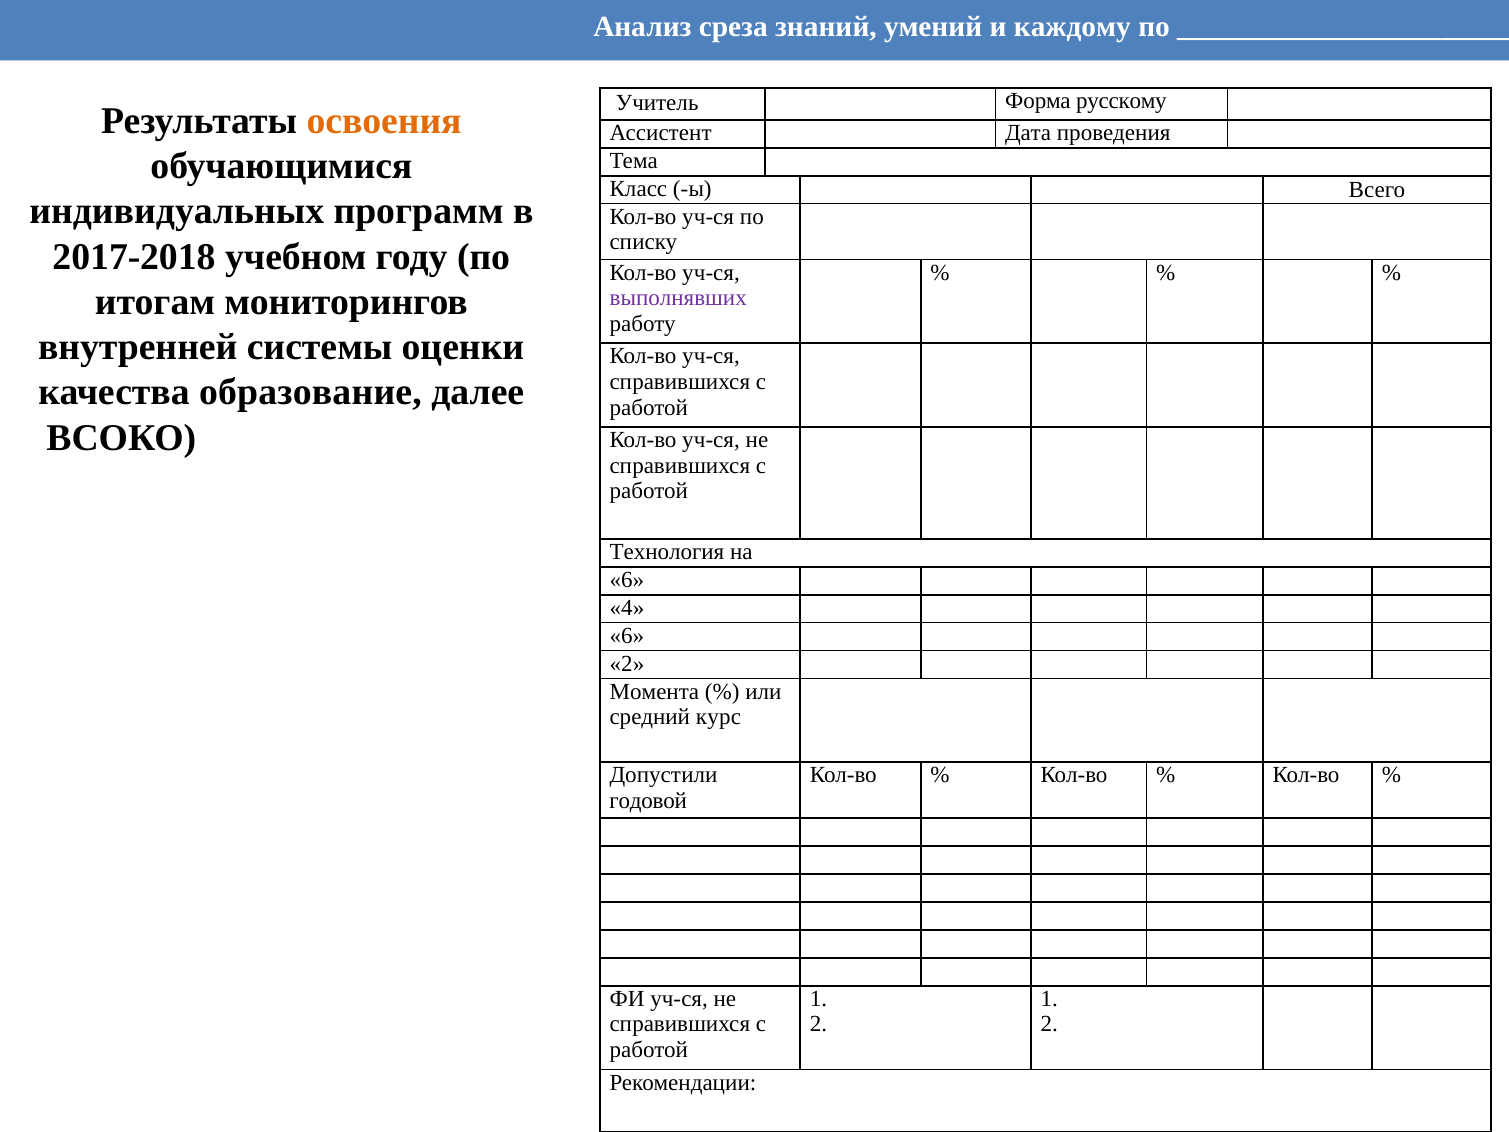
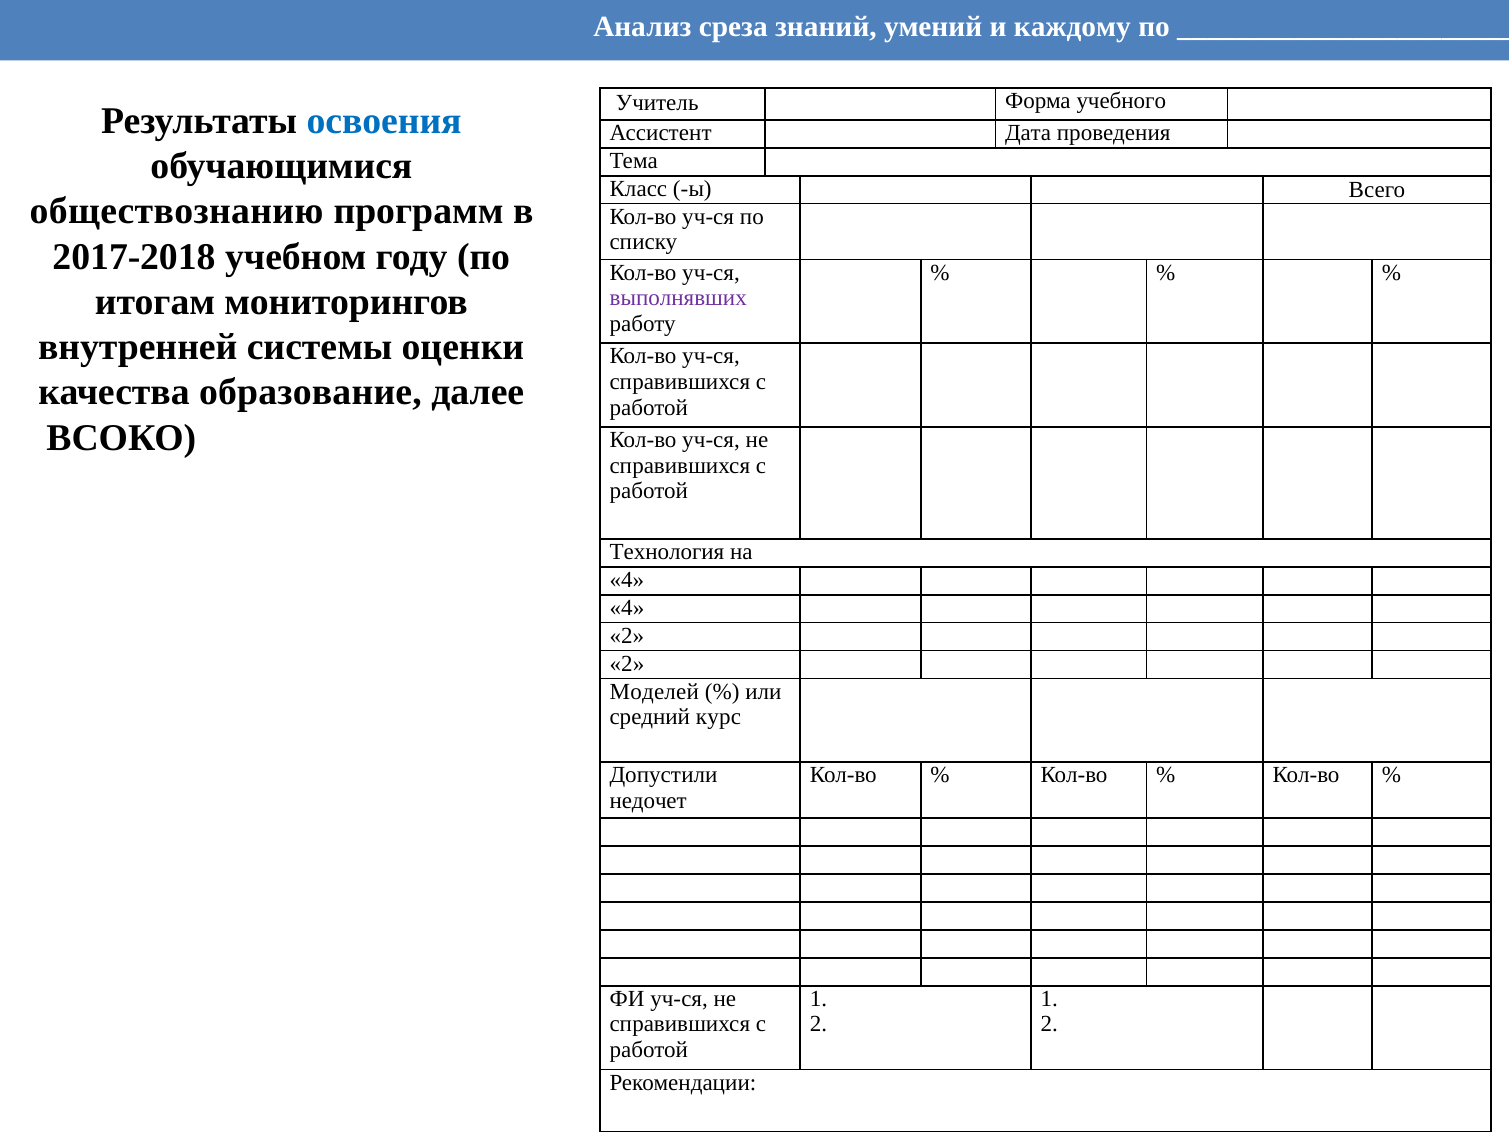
русскому: русскому -> учебного
освоения colour: orange -> blue
индивидуальных: индивидуальных -> обществознанию
6 at (627, 580): 6 -> 4
6 at (627, 635): 6 -> 2
Момента: Момента -> Моделей
годовой: годовой -> недочет
